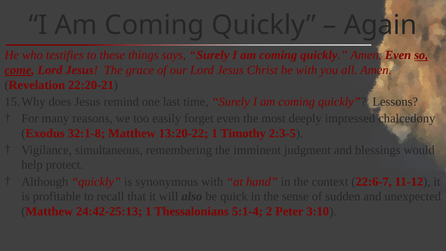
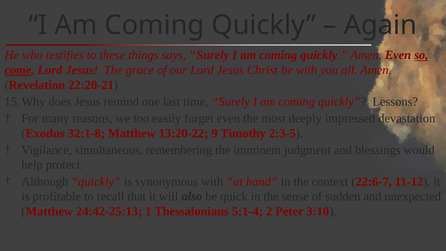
chalcedony: chalcedony -> devastation
13:20-22 1: 1 -> 9
